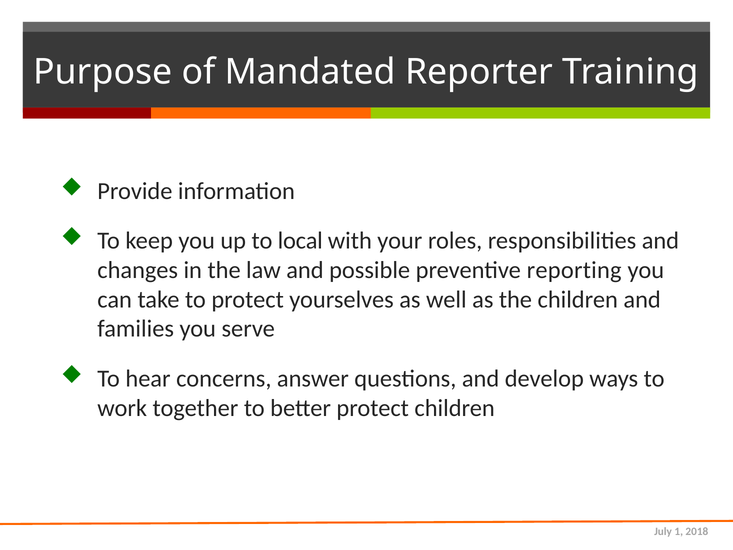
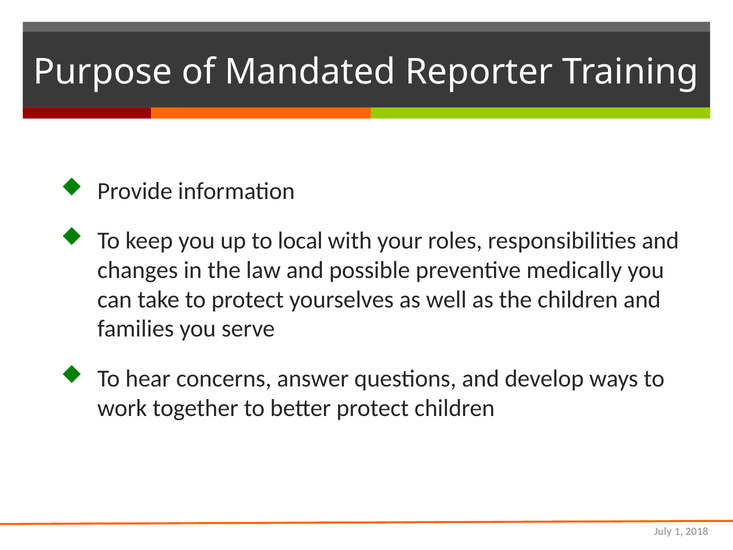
reporting: reporting -> medically
